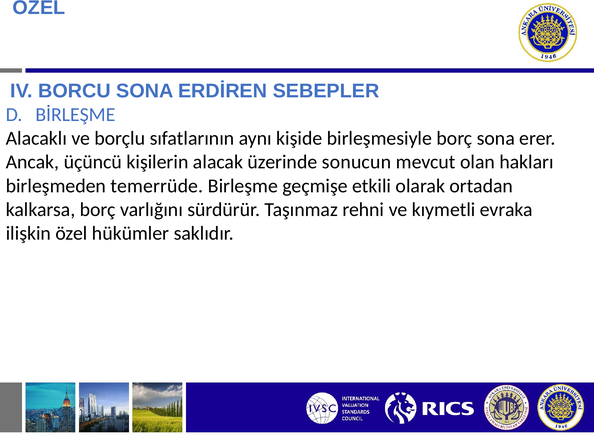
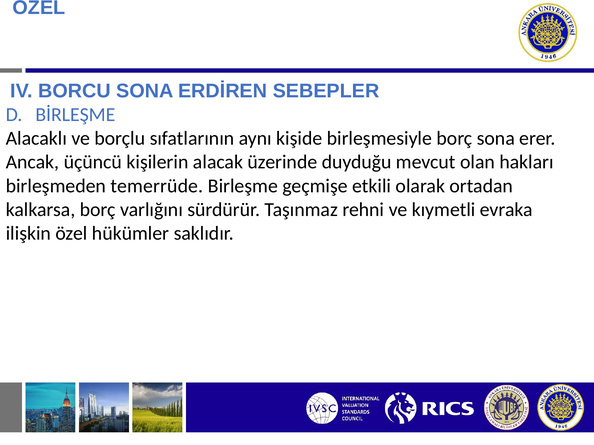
sonucun: sonucun -> duyduğu
